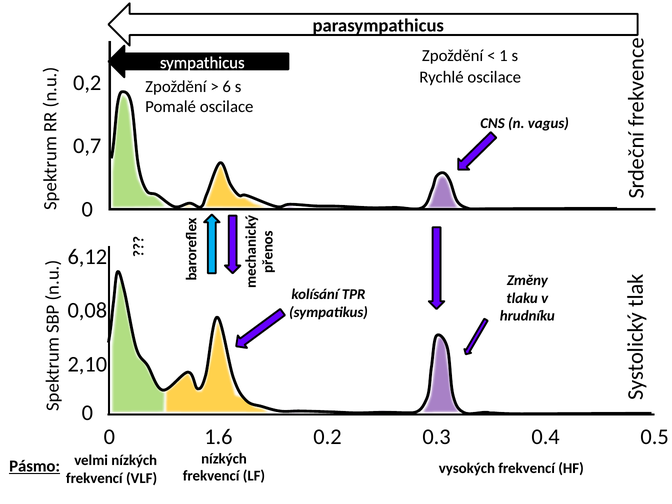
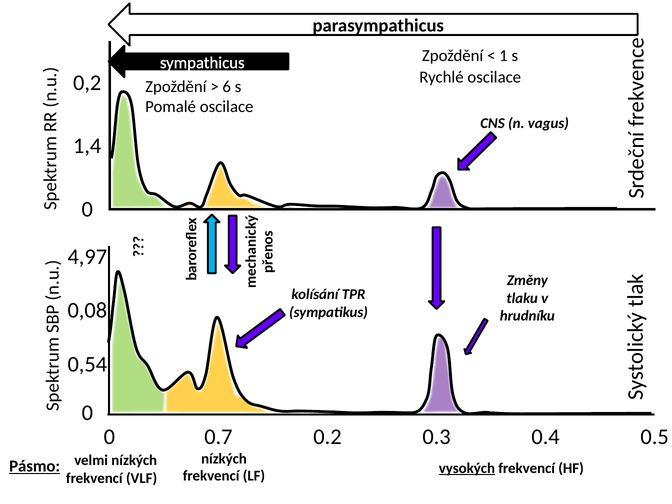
0,7: 0,7 -> 1,4
6,12: 6,12 -> 4,97
2,10: 2,10 -> 0,54
1.6: 1.6 -> 0.7
vysokých underline: none -> present
